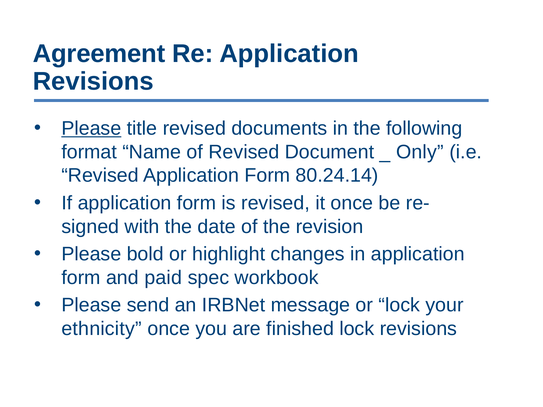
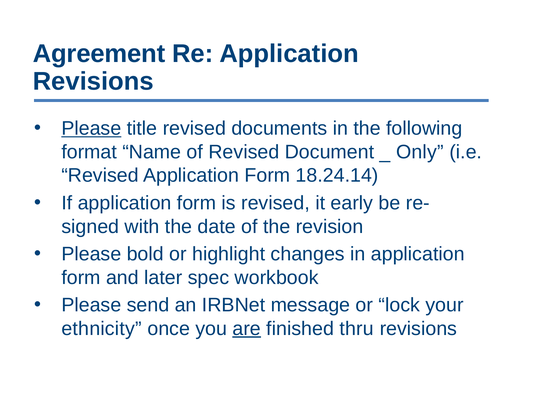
80.24.14: 80.24.14 -> 18.24.14
it once: once -> early
paid: paid -> later
are underline: none -> present
finished lock: lock -> thru
